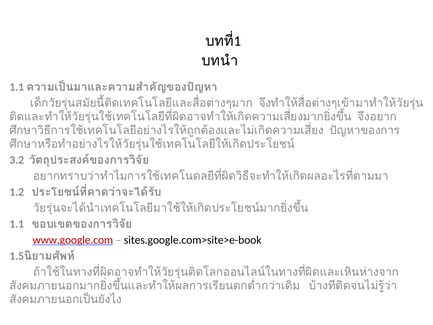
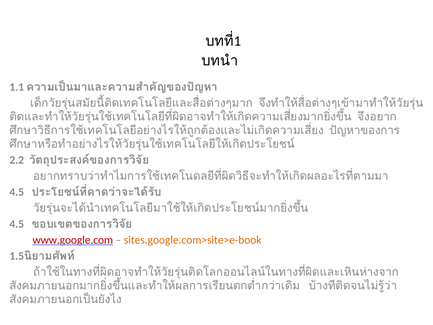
3.2: 3.2 -> 2.2
1.2 at (17, 192): 1.2 -> 4.5
1.1 at (17, 224): 1.1 -> 4.5
sites.google.com>site>e-book colour: black -> orange
